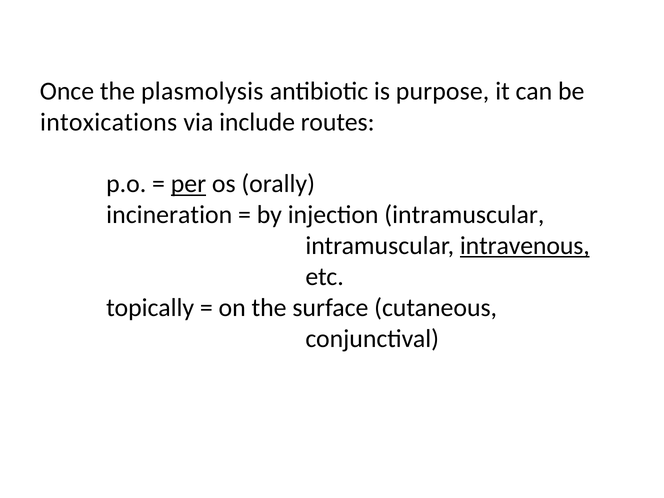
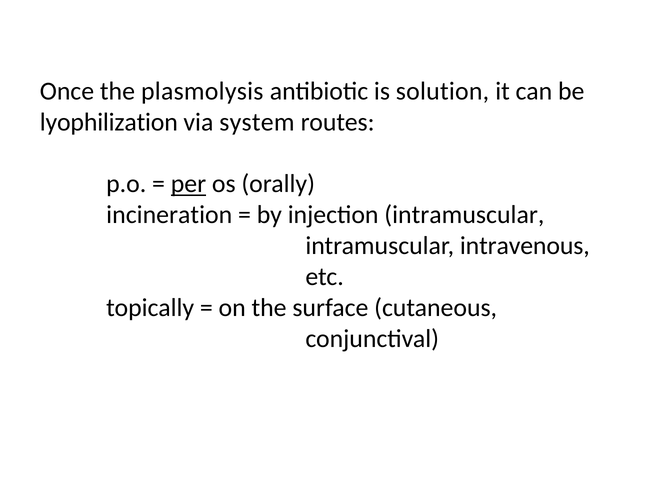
purpose: purpose -> solution
intoxications: intoxications -> lyophilization
include: include -> system
intravenous underline: present -> none
